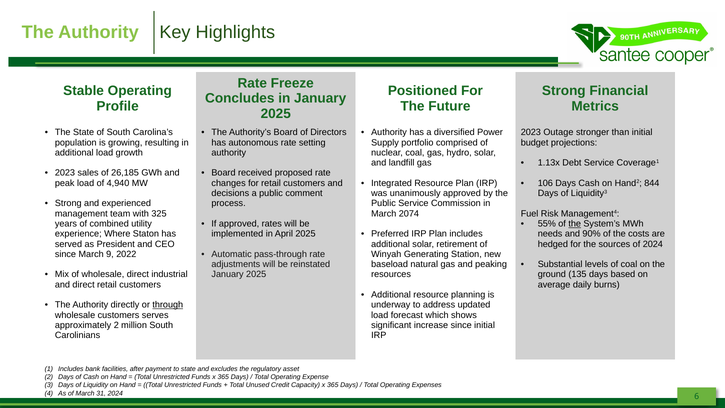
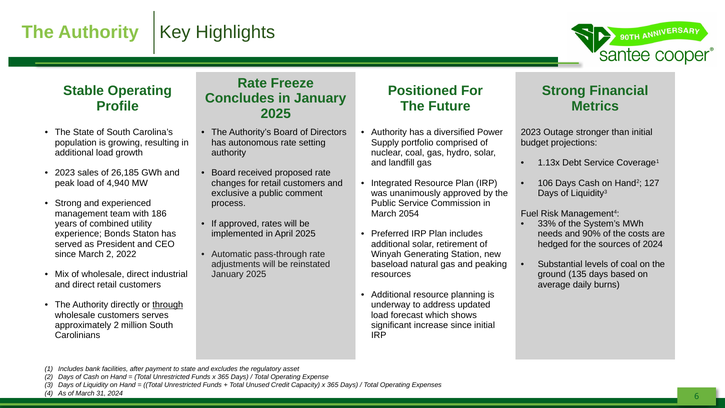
844: 844 -> 127
decisions: decisions -> exclusive
325: 325 -> 186
2074: 2074 -> 2054
55%: 55% -> 33%
the at (575, 224) underline: present -> none
Where: Where -> Bonds
March 9: 9 -> 2
